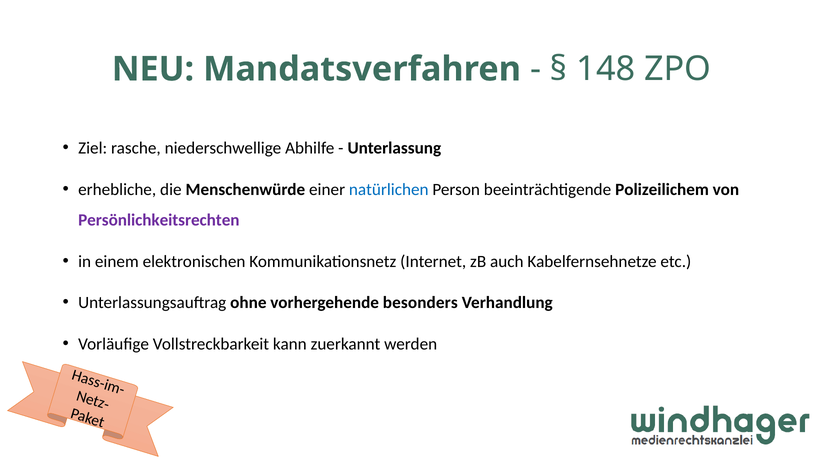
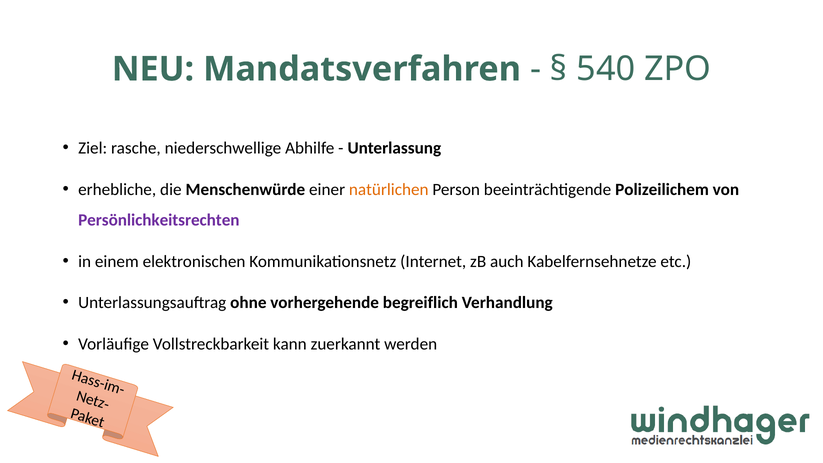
148: 148 -> 540
natürlichen colour: blue -> orange
besonders: besonders -> begreiflich
